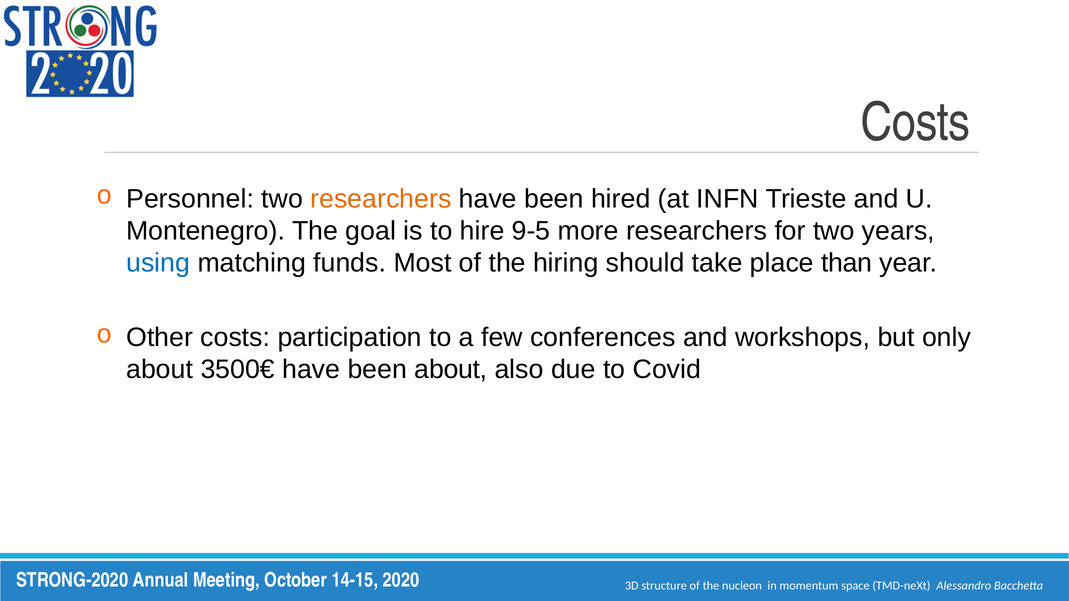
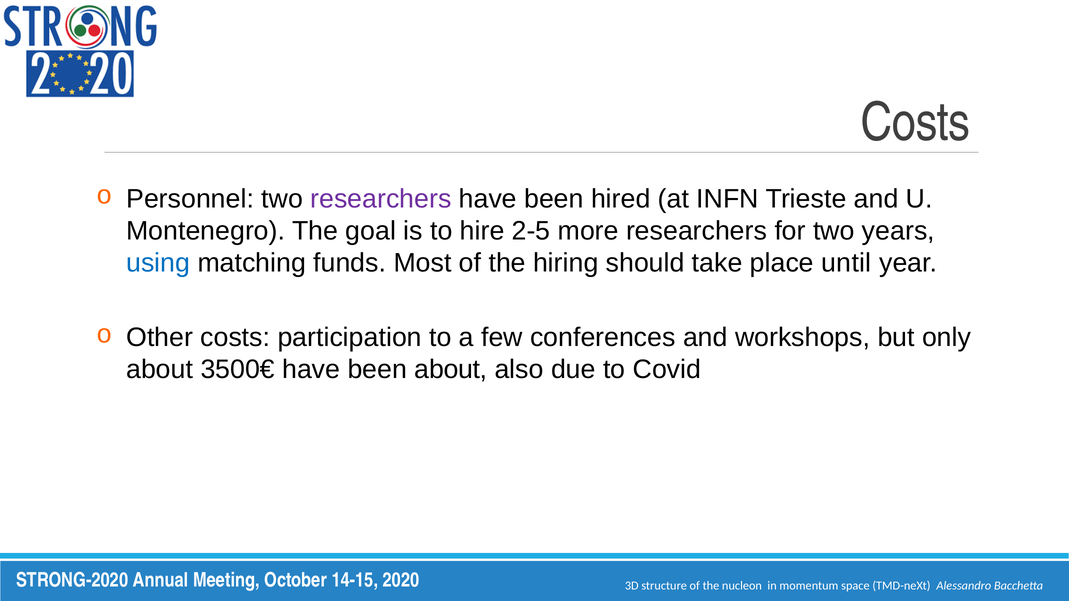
researchers at (381, 199) colour: orange -> purple
9-5: 9-5 -> 2-5
than: than -> until
